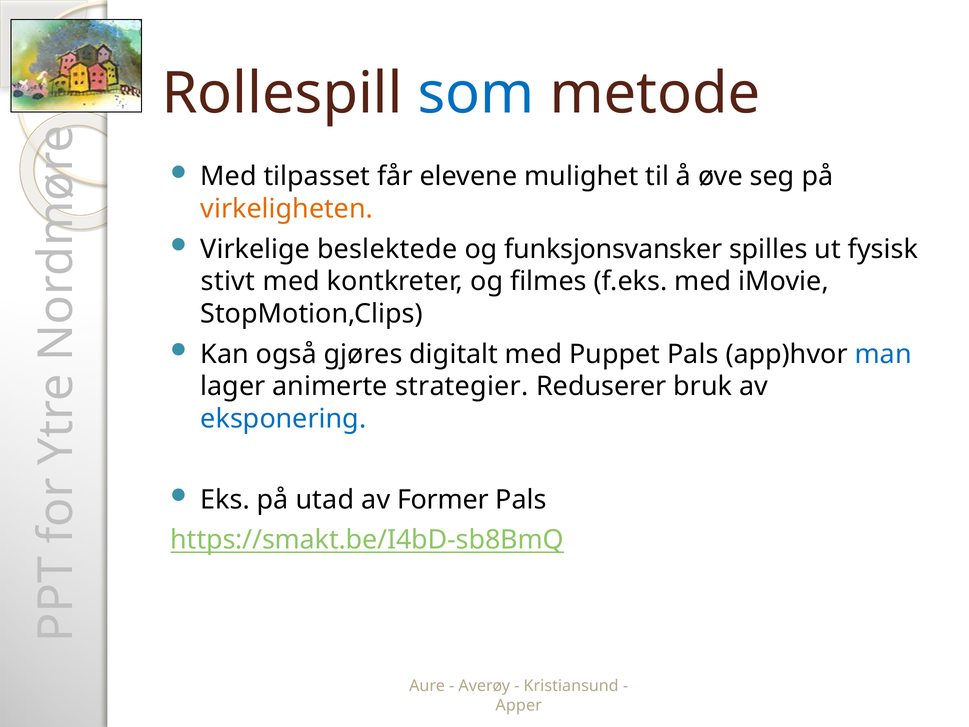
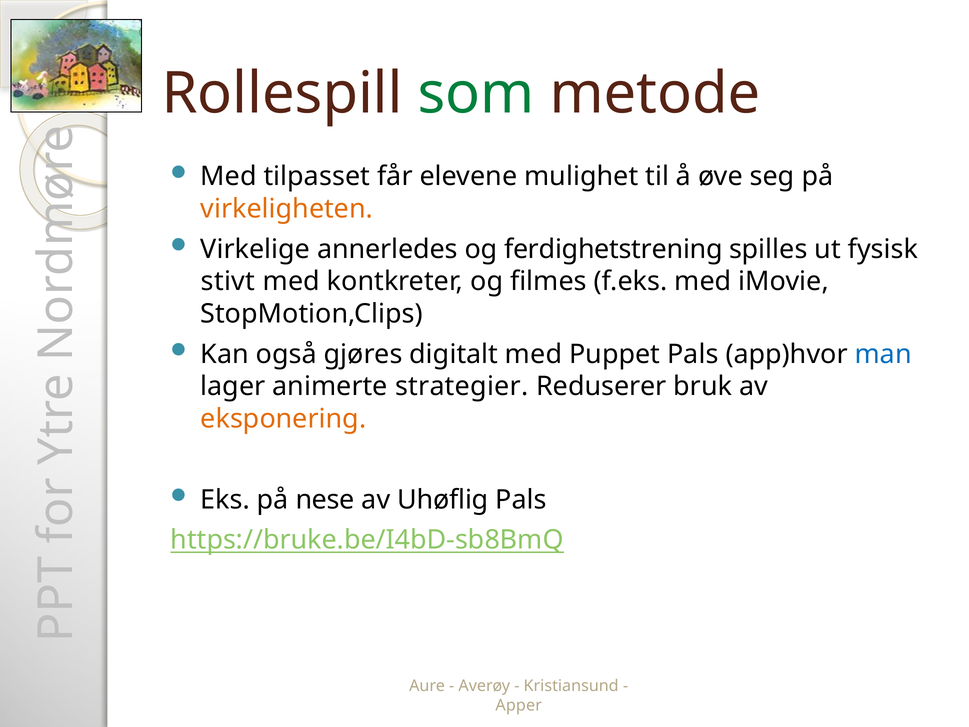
som colour: blue -> green
beslektede: beslektede -> annerledes
funksjonsvansker: funksjonsvansker -> ferdighetstrening
eksponering colour: blue -> orange
utad: utad -> nese
Former: Former -> Uhøflig
https://smakt.be/I4bD-sb8BmQ: https://smakt.be/I4bD-sb8BmQ -> https://bruke.be/I4bD-sb8BmQ
